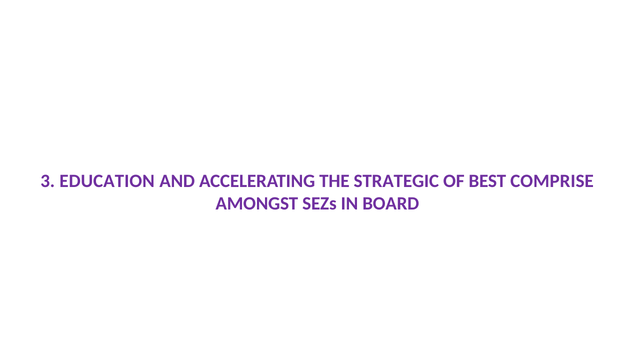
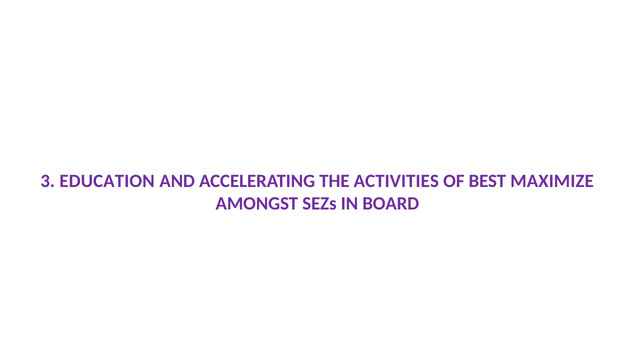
STRATEGIC: STRATEGIC -> ACTIVITIES
COMPRISE: COMPRISE -> MAXIMIZE
